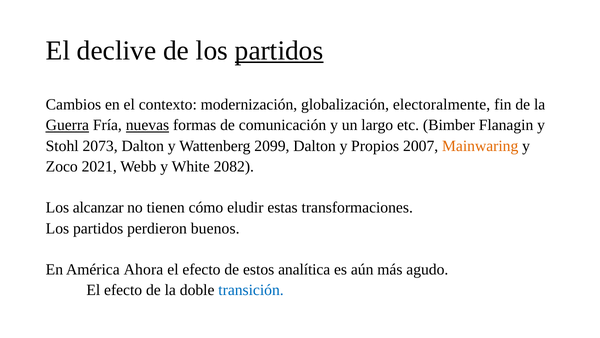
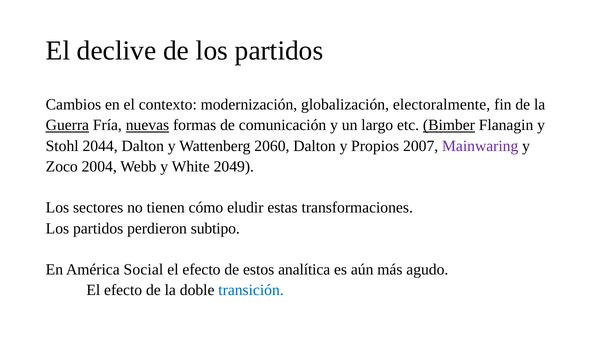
partidos at (279, 50) underline: present -> none
Bimber underline: none -> present
2073: 2073 -> 2044
2099: 2099 -> 2060
Mainwaring colour: orange -> purple
2021: 2021 -> 2004
2082: 2082 -> 2049
alcanzar: alcanzar -> sectores
buenos: buenos -> subtipo
Ahora: Ahora -> Social
